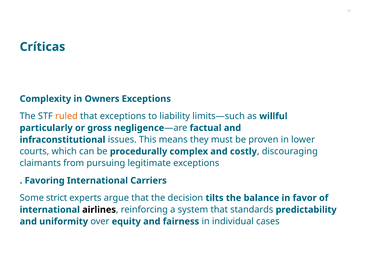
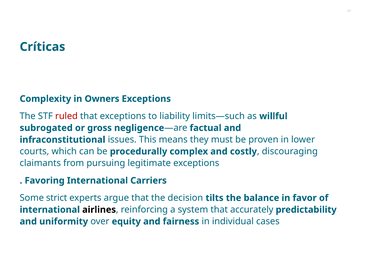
ruled colour: orange -> red
particularly: particularly -> subrogated
standards: standards -> accurately
